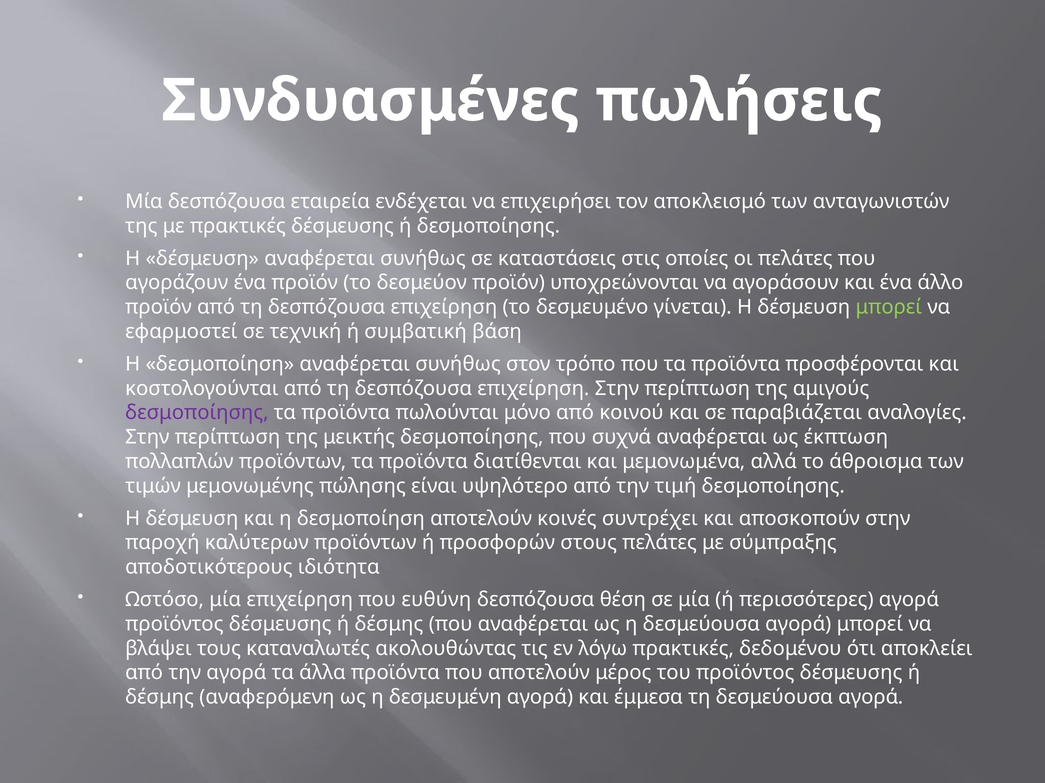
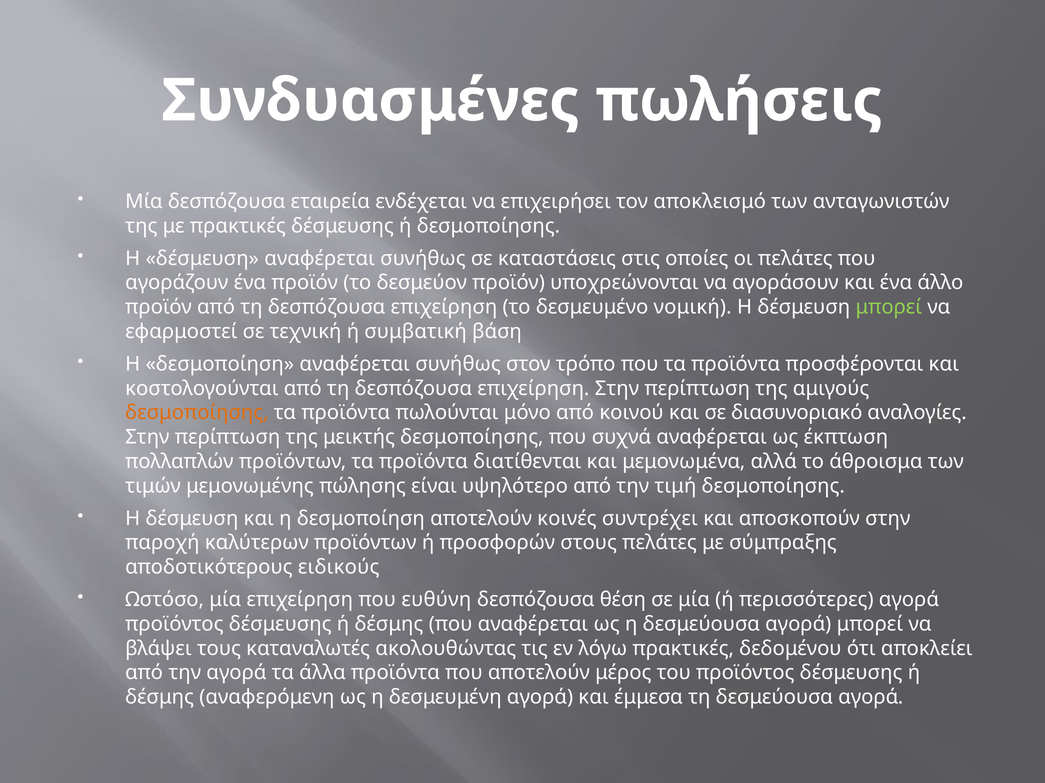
γίνεται: γίνεται -> νομική
δεσμοποίησης at (197, 413) colour: purple -> orange
παραβιάζεται: παραβιάζεται -> διασυνοριακό
ιδιότητα: ιδιότητα -> ειδικούς
